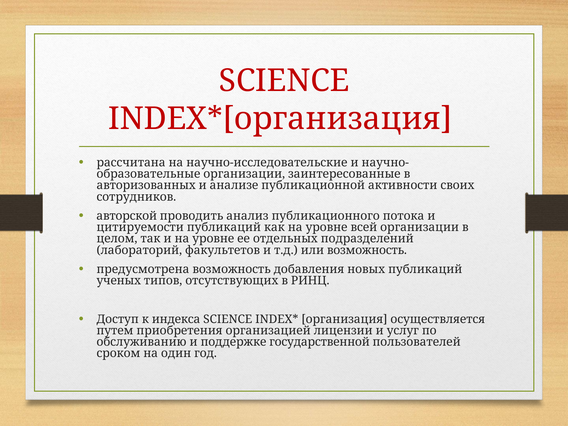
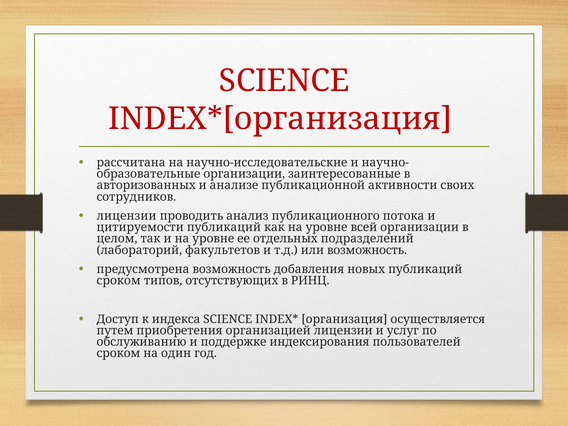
авторской at (127, 216): авторской -> лицензии
ученых at (119, 281): ученых -> сроком
государственной: государственной -> индексирования
